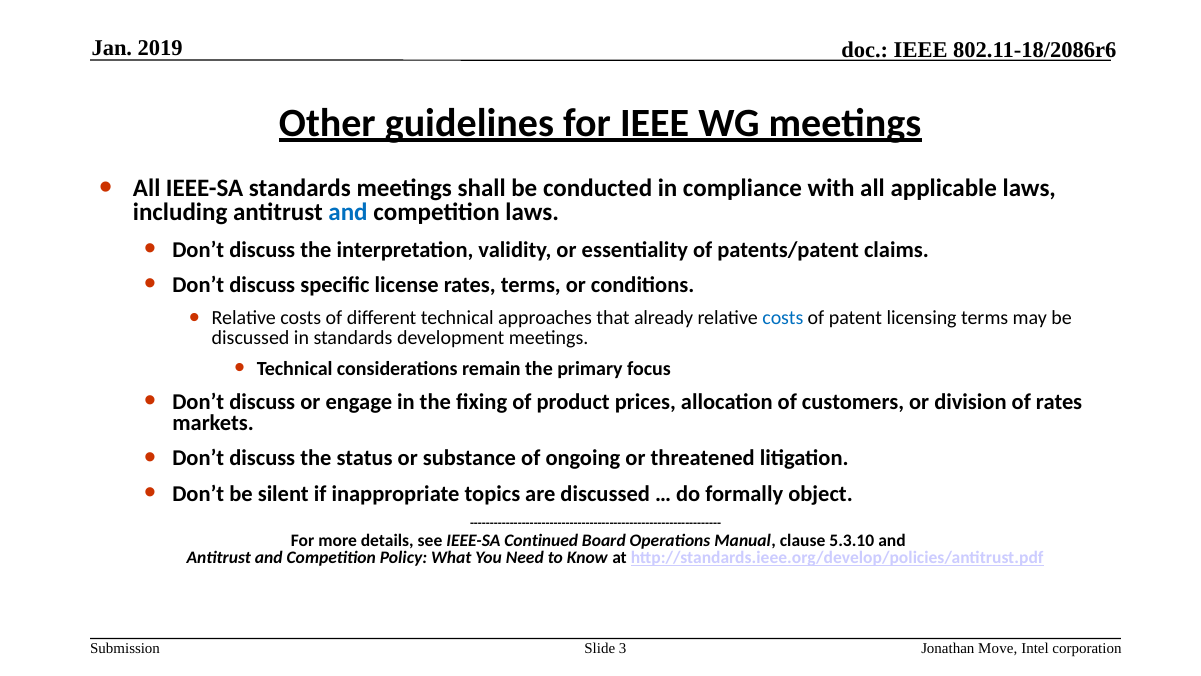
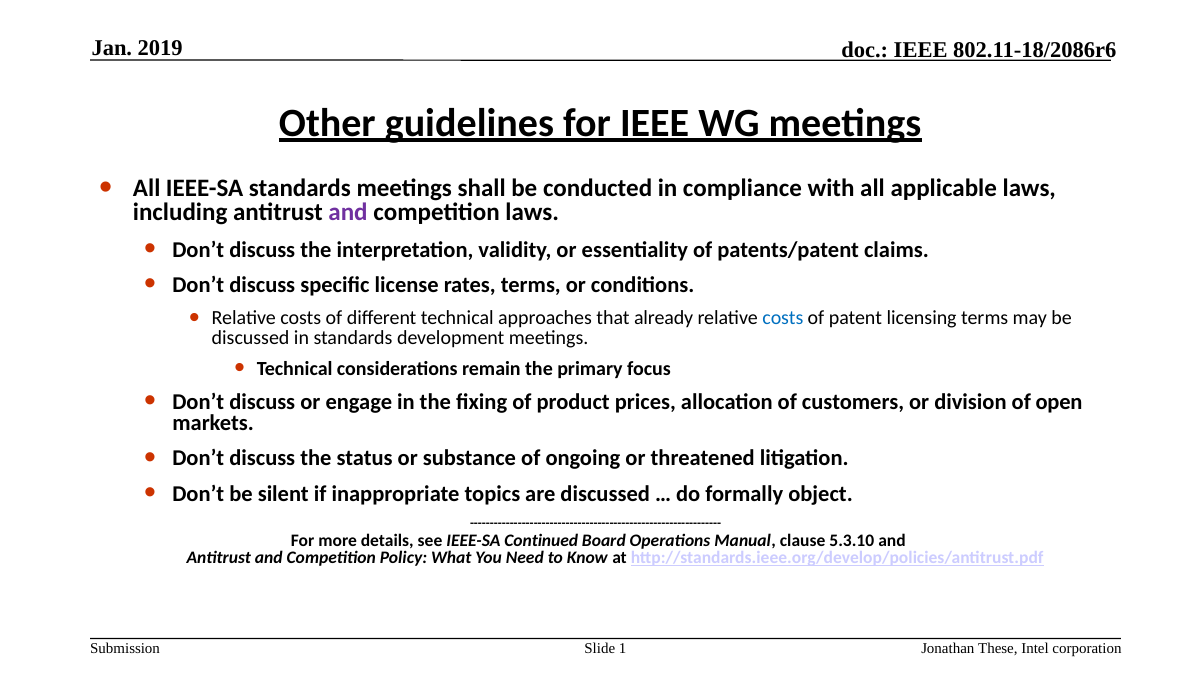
and at (348, 212) colour: blue -> purple
of rates: rates -> open
3: 3 -> 1
Move: Move -> These
